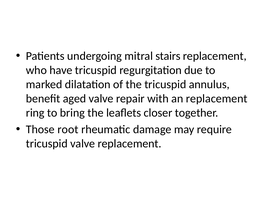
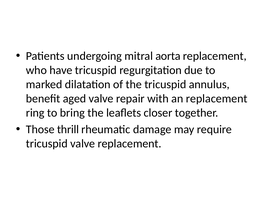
stairs: stairs -> aorta
root: root -> thrill
